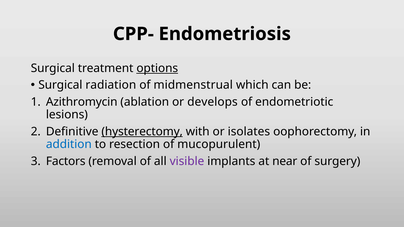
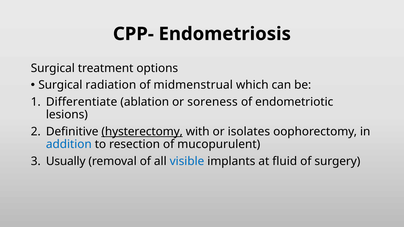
options underline: present -> none
Azithromycin: Azithromycin -> Differentiate
develops: develops -> soreness
Factors: Factors -> Usually
visible colour: purple -> blue
near: near -> fluid
